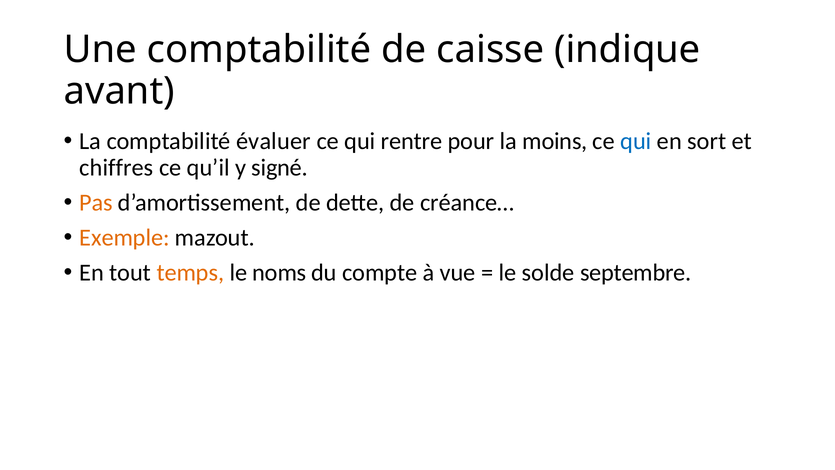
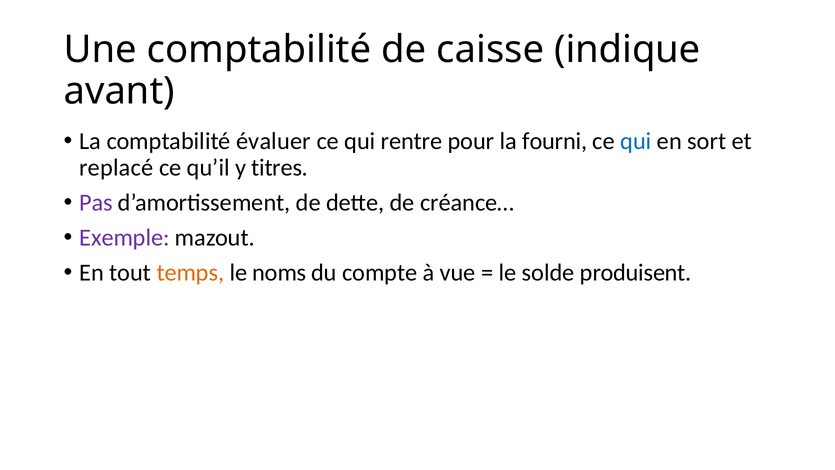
moins: moins -> fourni
chiffres: chiffres -> replacé
signé: signé -> titres
Pas colour: orange -> purple
Exemple colour: orange -> purple
septembre: septembre -> produisent
